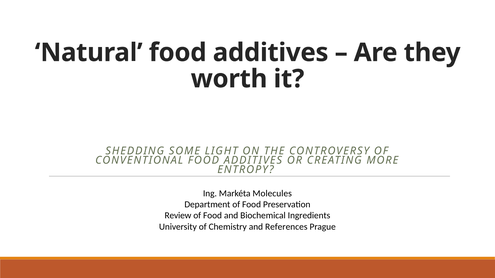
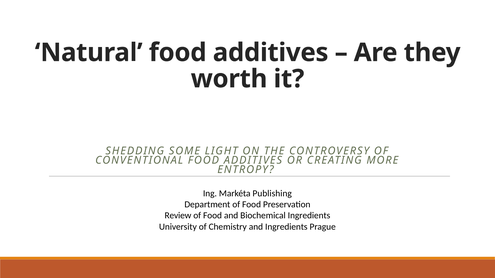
Molecules: Molecules -> Publishing
and References: References -> Ingredients
